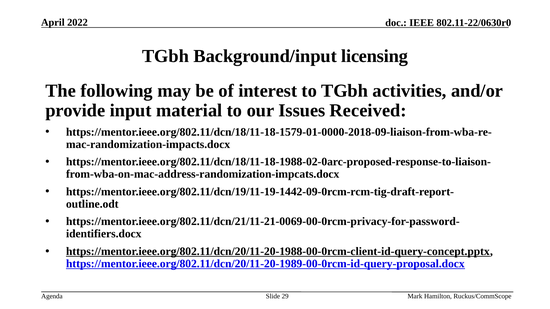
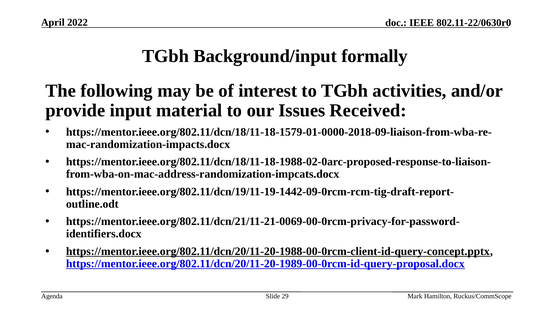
licensing: licensing -> formally
